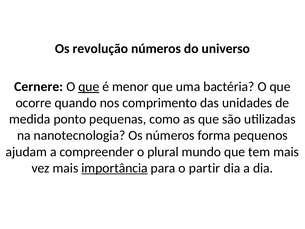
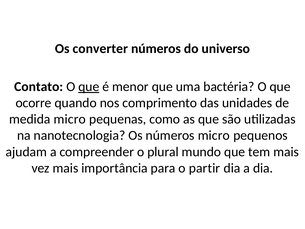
revolução: revolução -> converter
Cernere: Cernere -> Contato
medida ponto: ponto -> micro
números forma: forma -> micro
importância underline: present -> none
